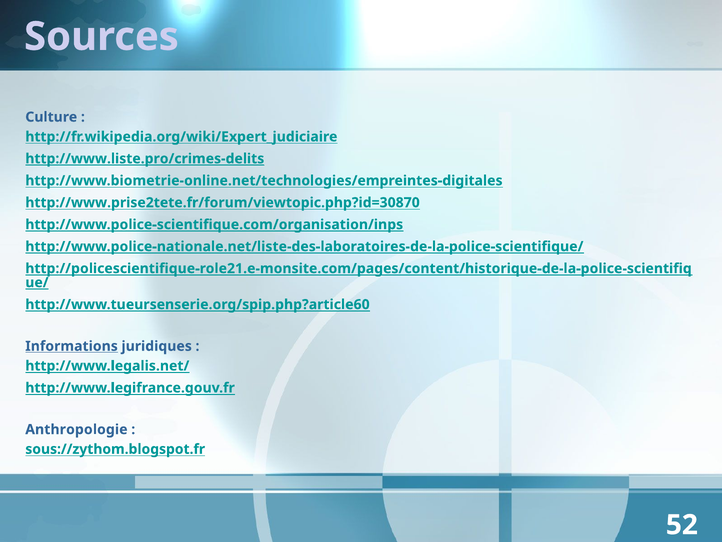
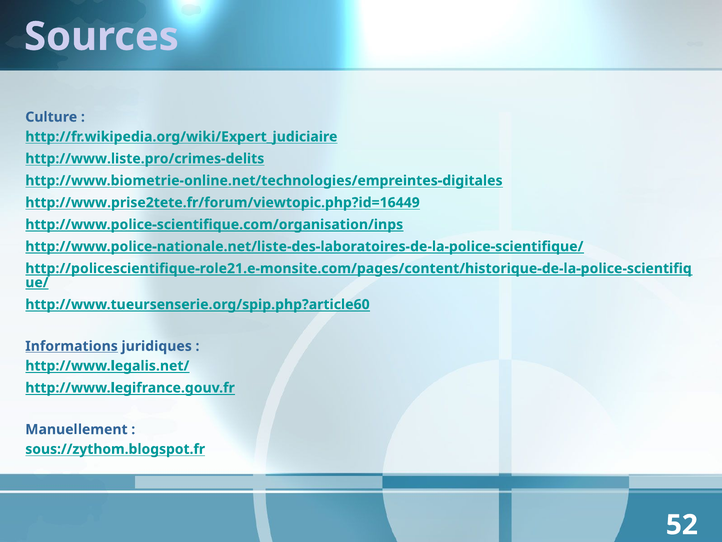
http://www.liste.pro/crimes-delits underline: present -> none
http://www.prise2tete.fr/forum/viewtopic.php?id=30870: http://www.prise2tete.fr/forum/viewtopic.php?id=30870 -> http://www.prise2tete.fr/forum/viewtopic.php?id=16449
Anthropologie: Anthropologie -> Manuellement
